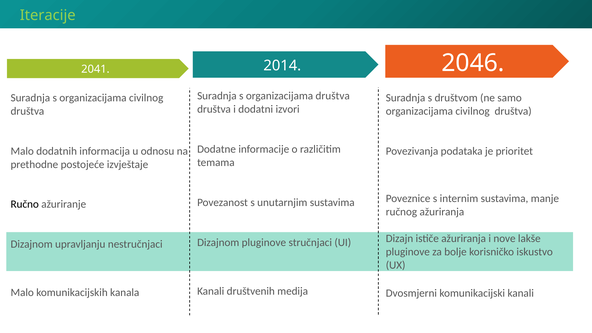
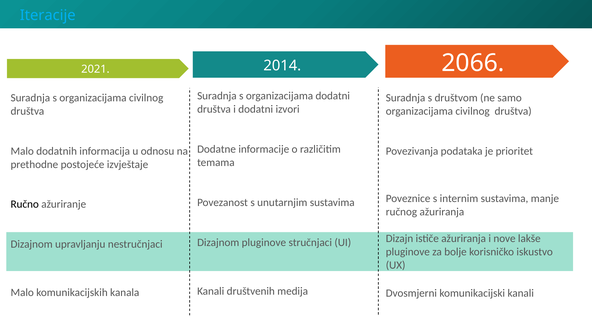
Iteracije colour: light green -> light blue
2041: 2041 -> 2021
2046: 2046 -> 2066
organizacijama društva: društva -> dodatni
